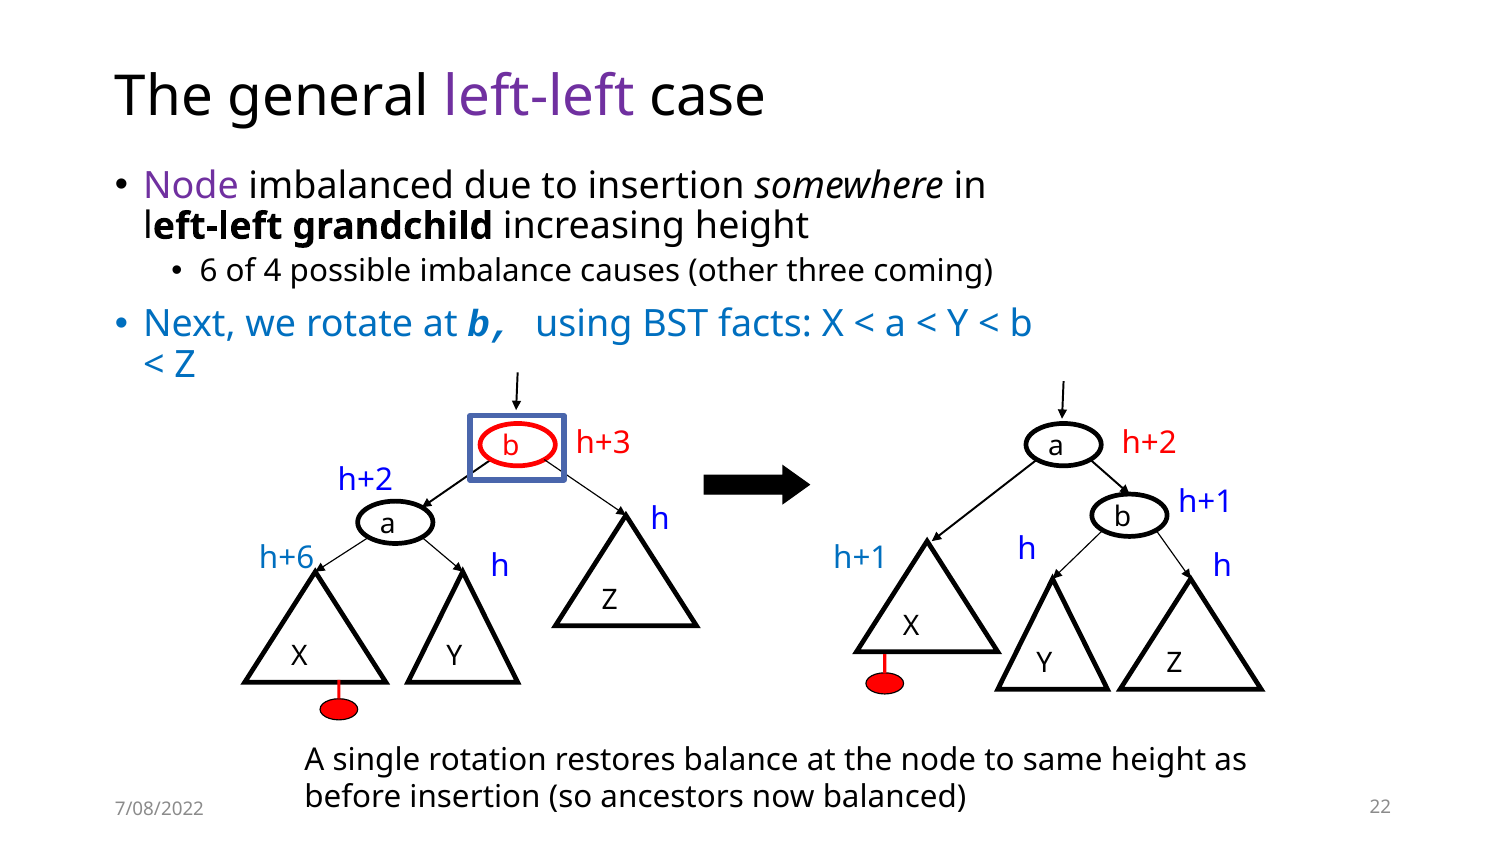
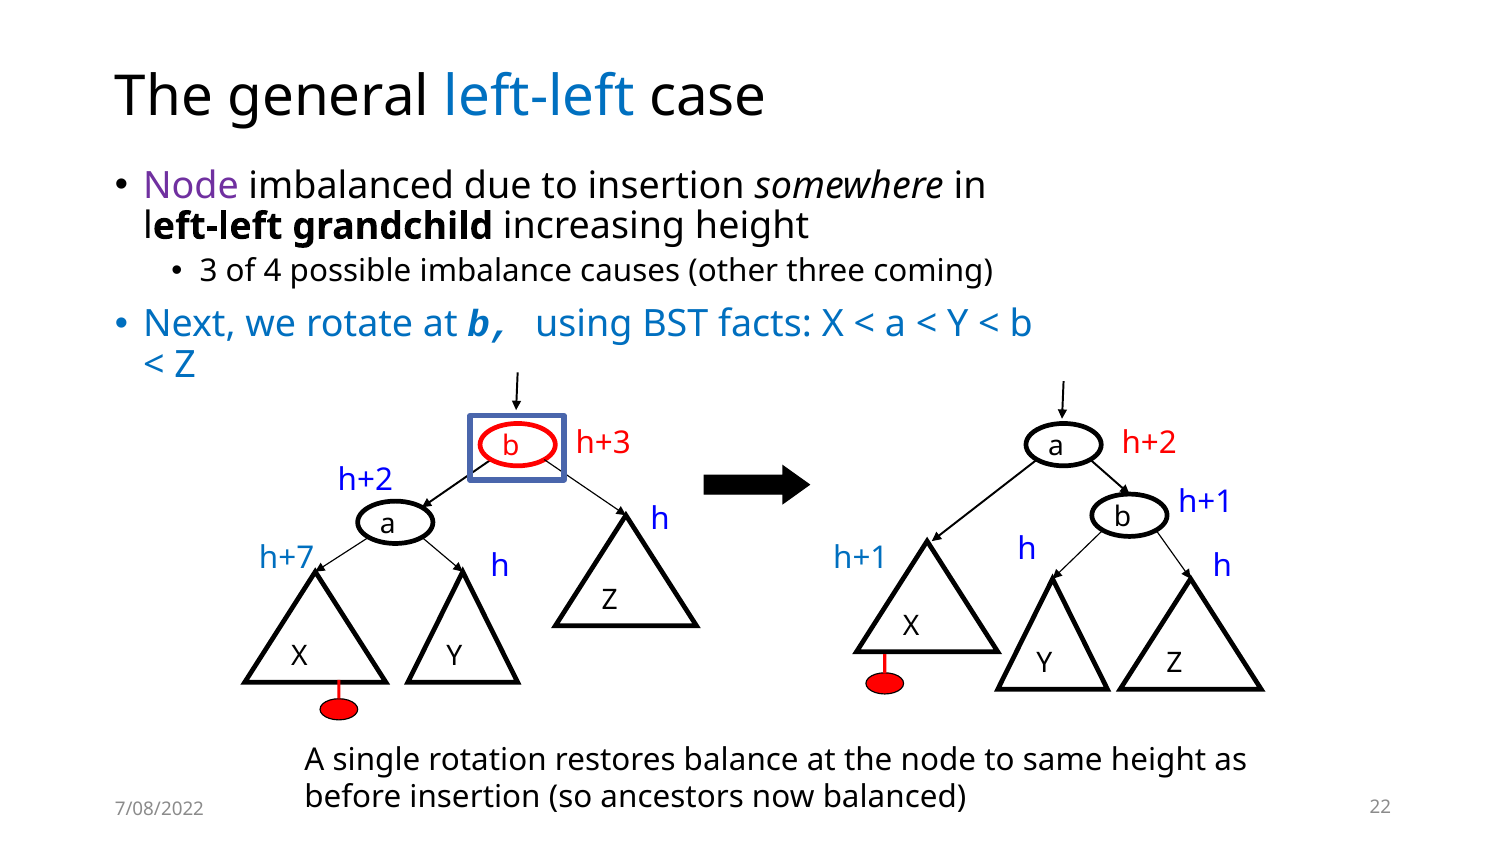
left-left colour: purple -> blue
6: 6 -> 3
h+6: h+6 -> h+7
